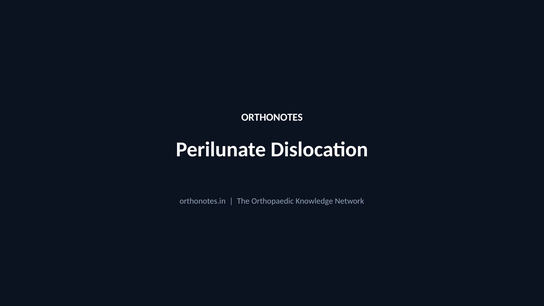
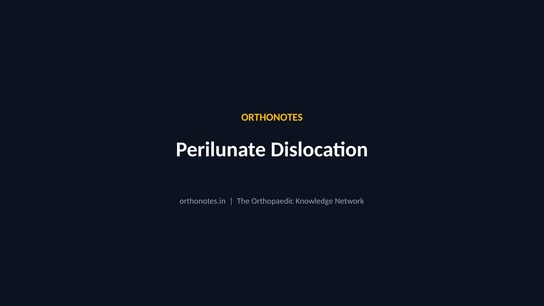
ORTHONOTES colour: white -> yellow
